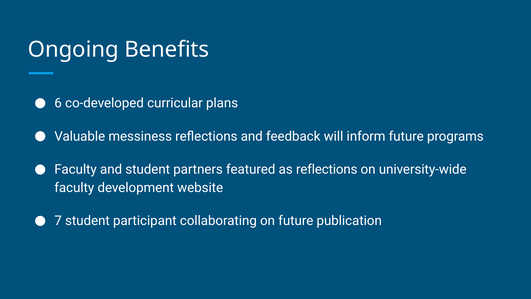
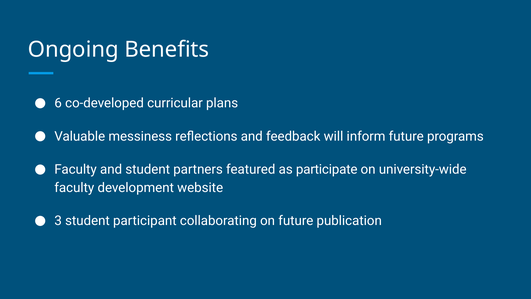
as reflections: reflections -> participate
7: 7 -> 3
